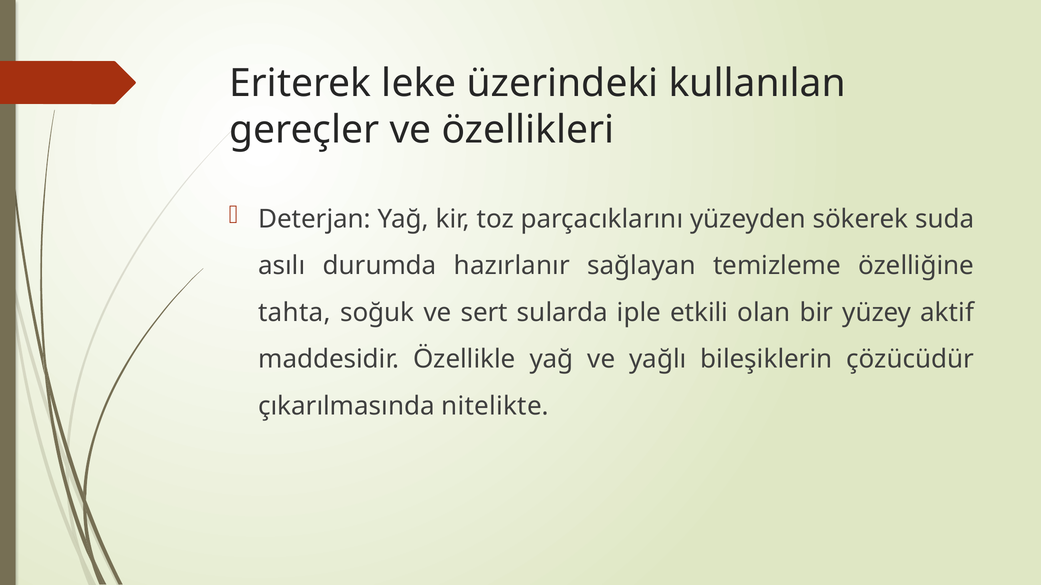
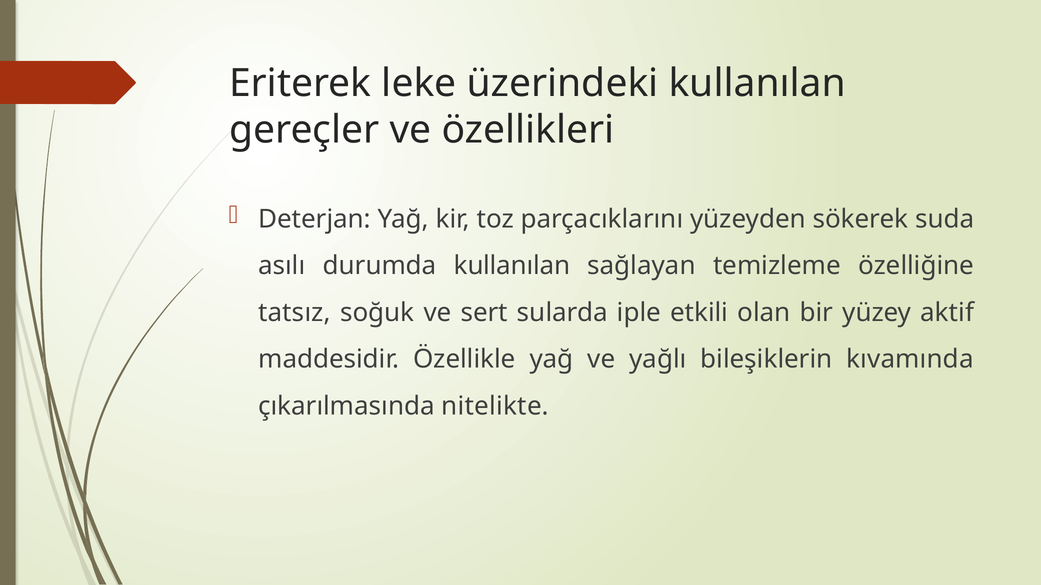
durumda hazırlanır: hazırlanır -> kullanılan
tahta: tahta -> tatsız
çözücüdür: çözücüdür -> kıvamında
